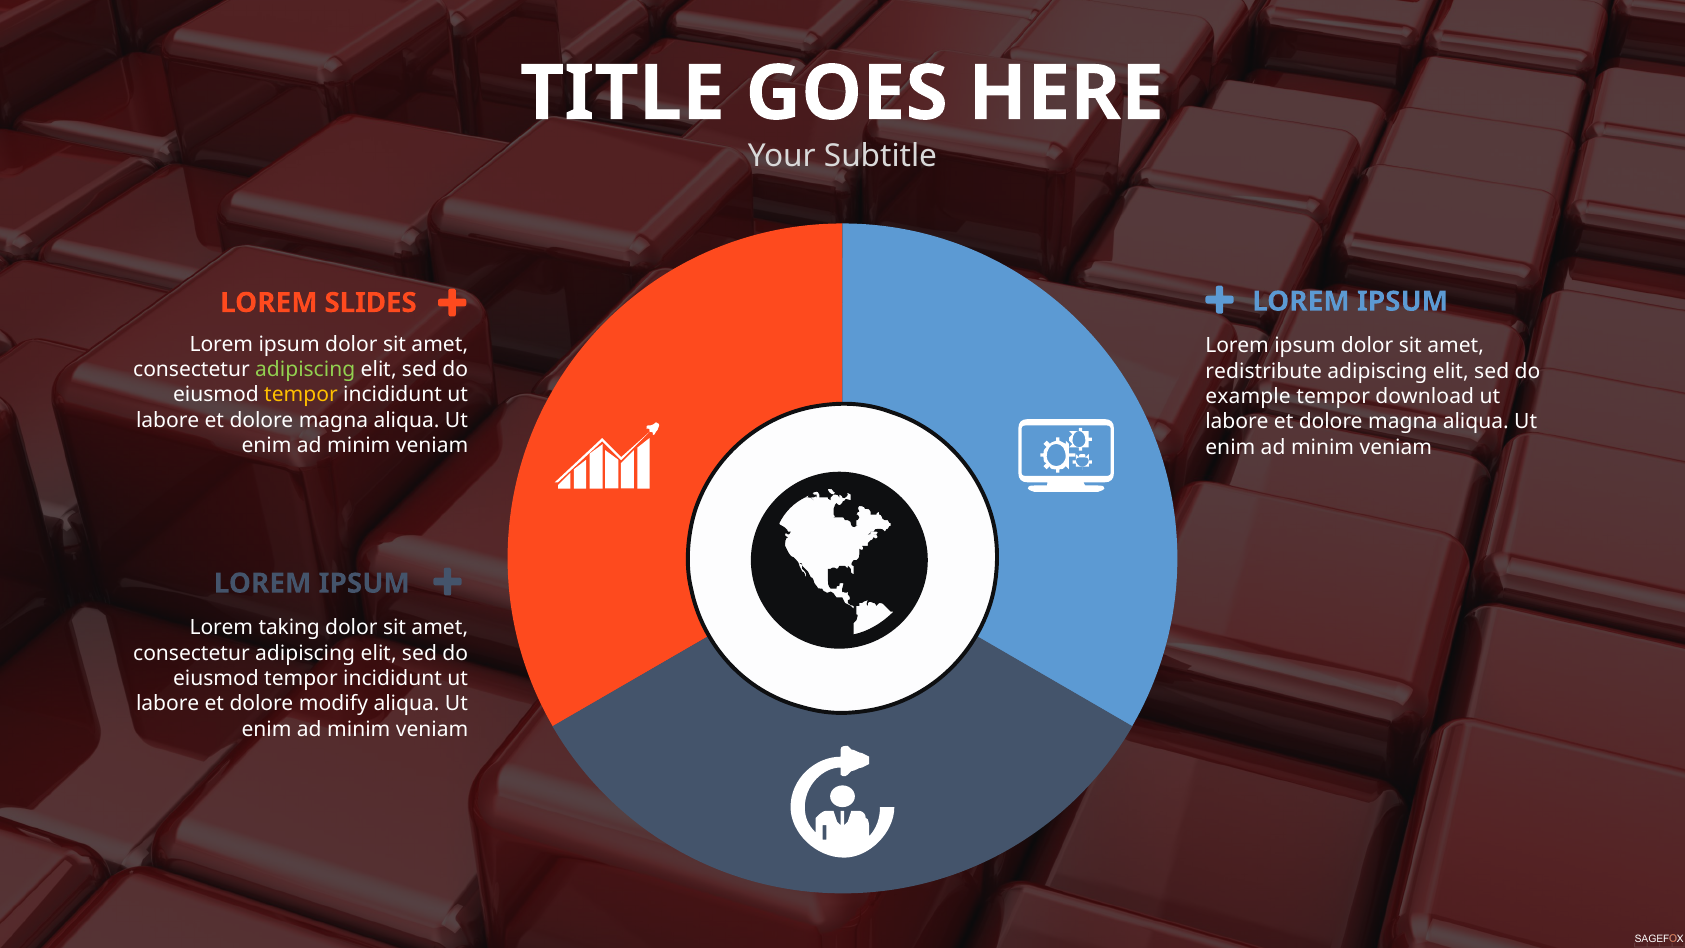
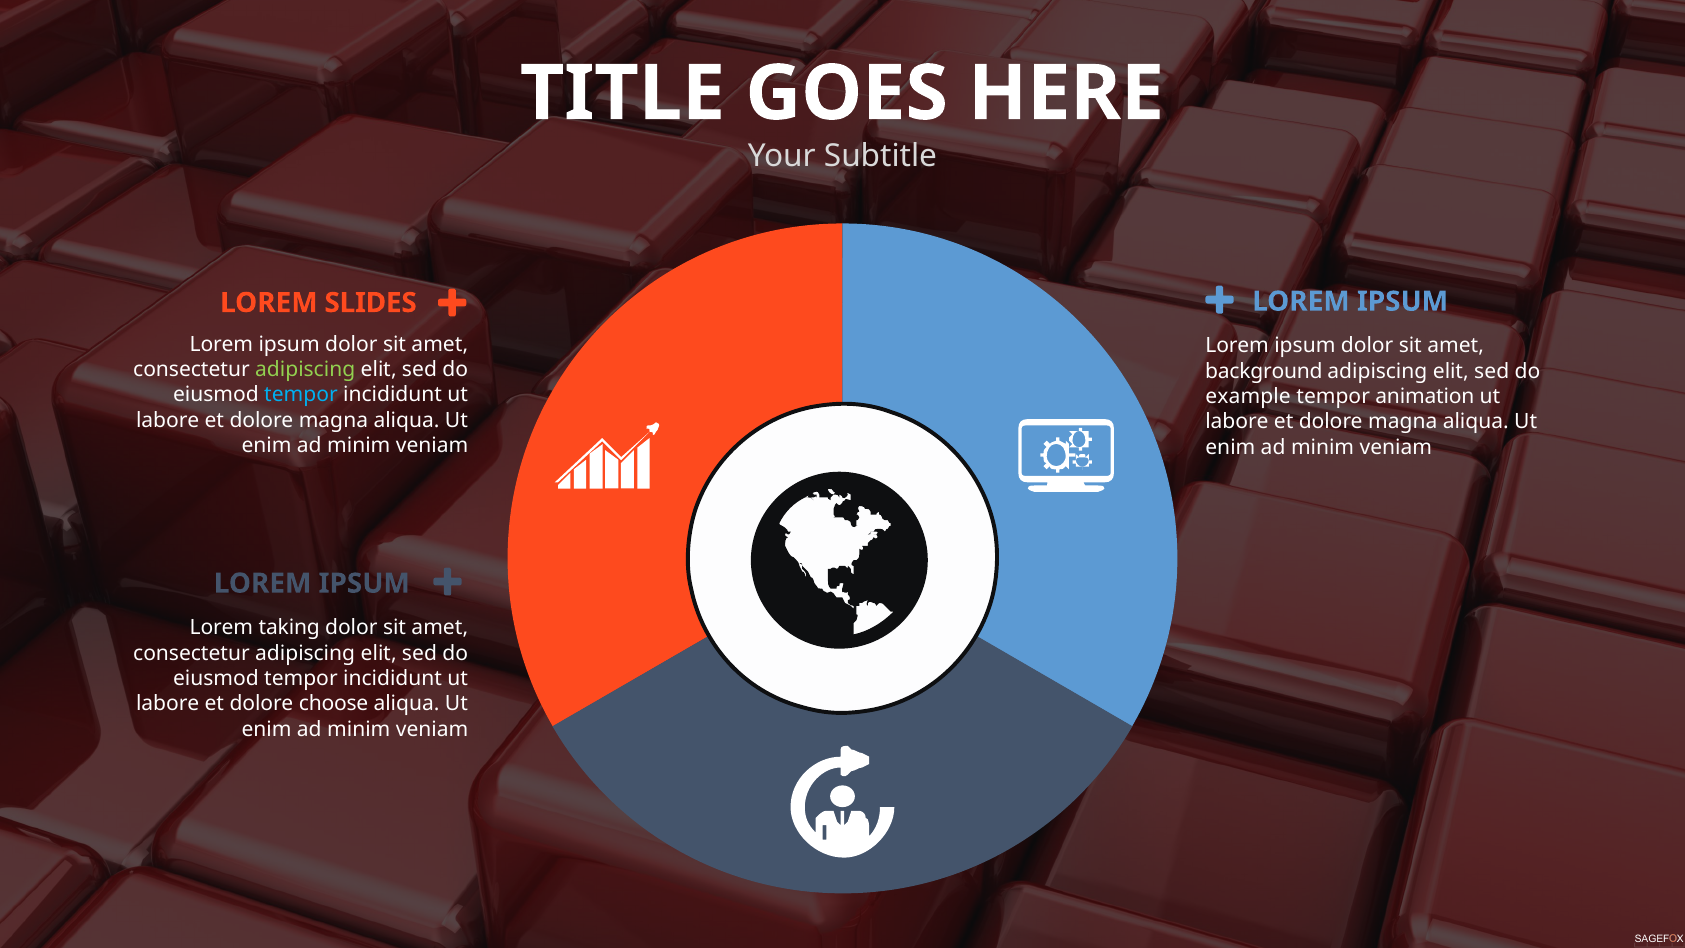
redistribute: redistribute -> background
tempor at (301, 395) colour: yellow -> light blue
download: download -> animation
modify: modify -> choose
